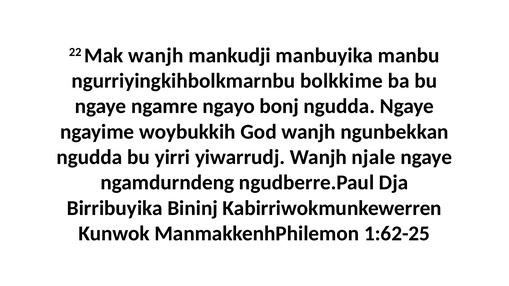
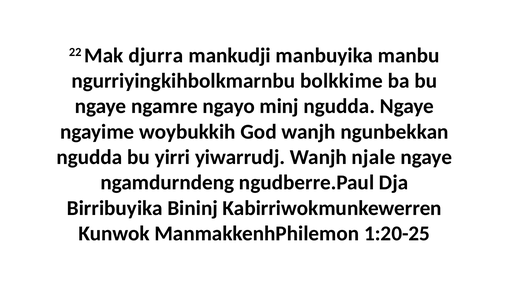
Mak wanjh: wanjh -> djurra
bonj: bonj -> minj
1:62-25: 1:62-25 -> 1:20-25
